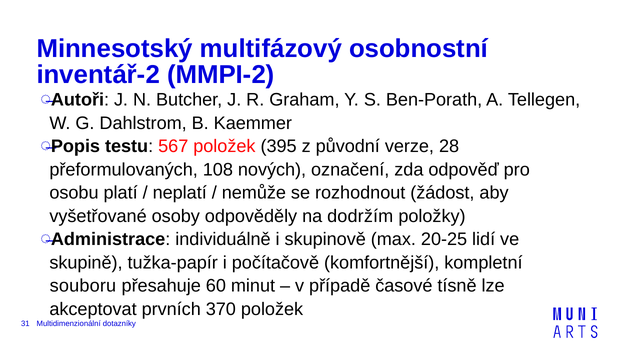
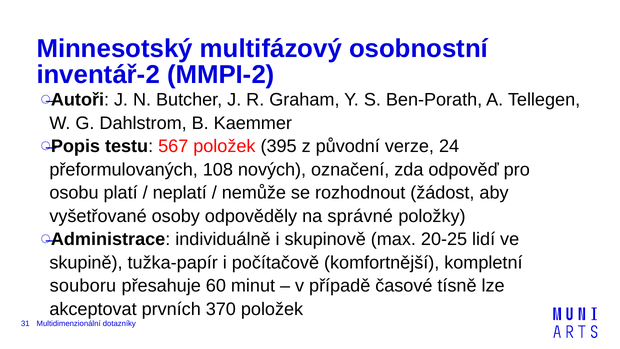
28: 28 -> 24
dodržím: dodržím -> správné
